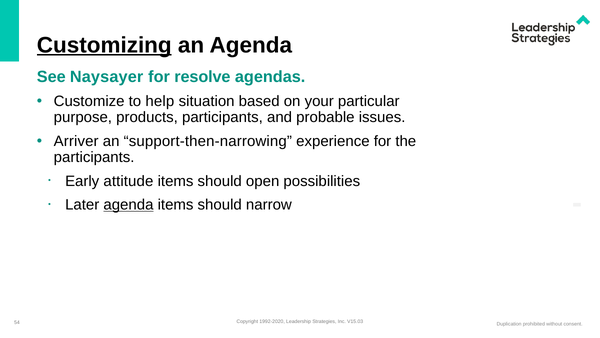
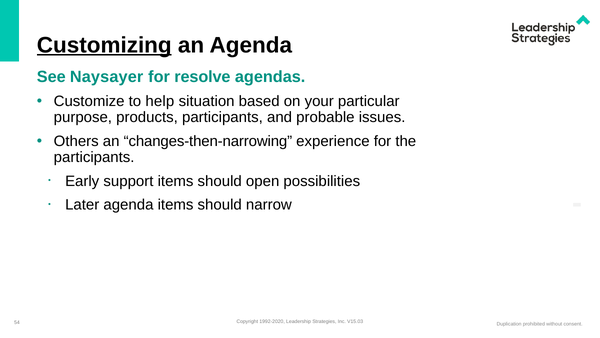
Arriver: Arriver -> Others
support-then-narrowing: support-then-narrowing -> changes-then-narrowing
attitude: attitude -> support
agenda at (128, 205) underline: present -> none
